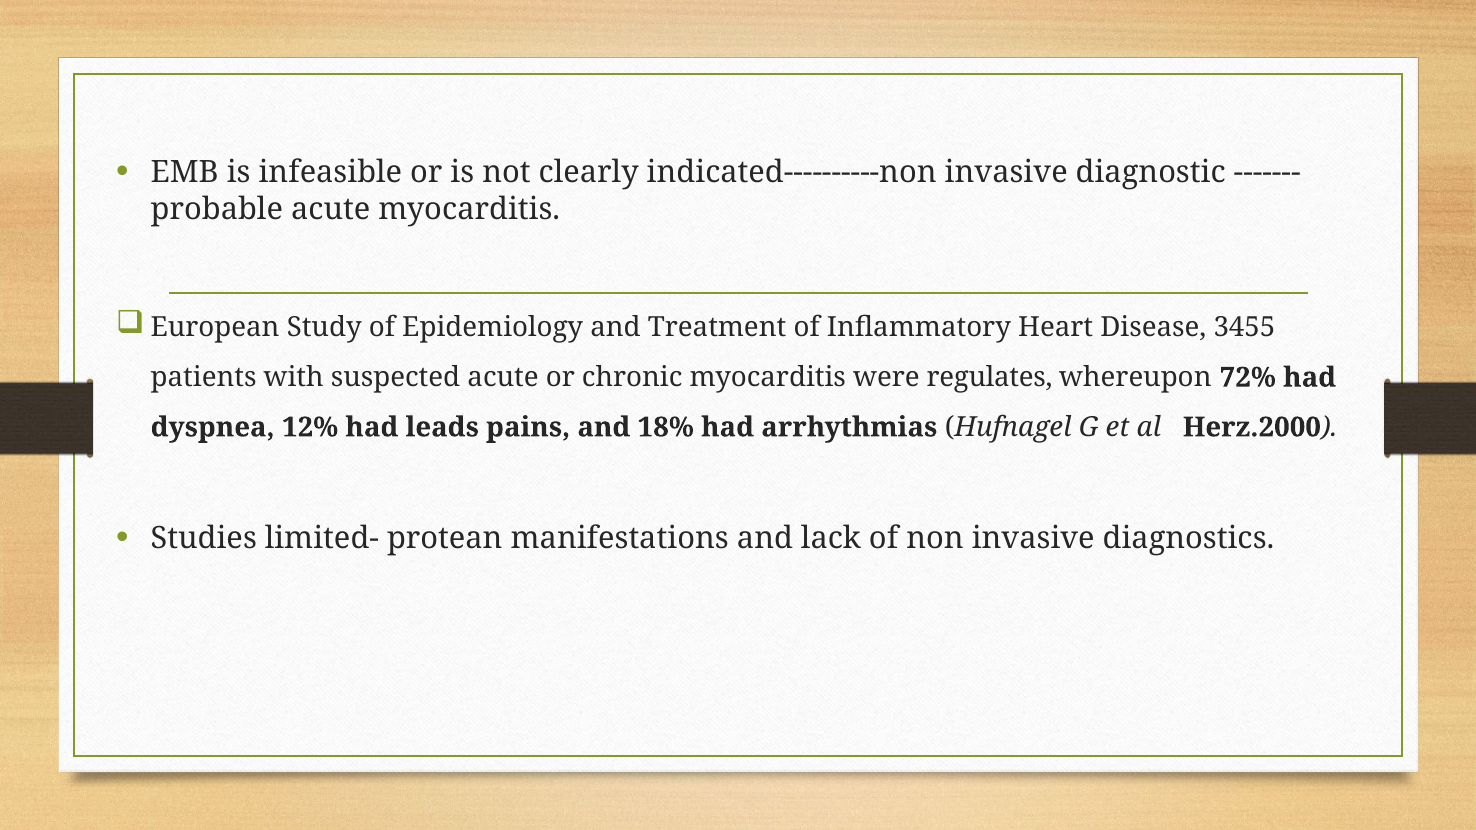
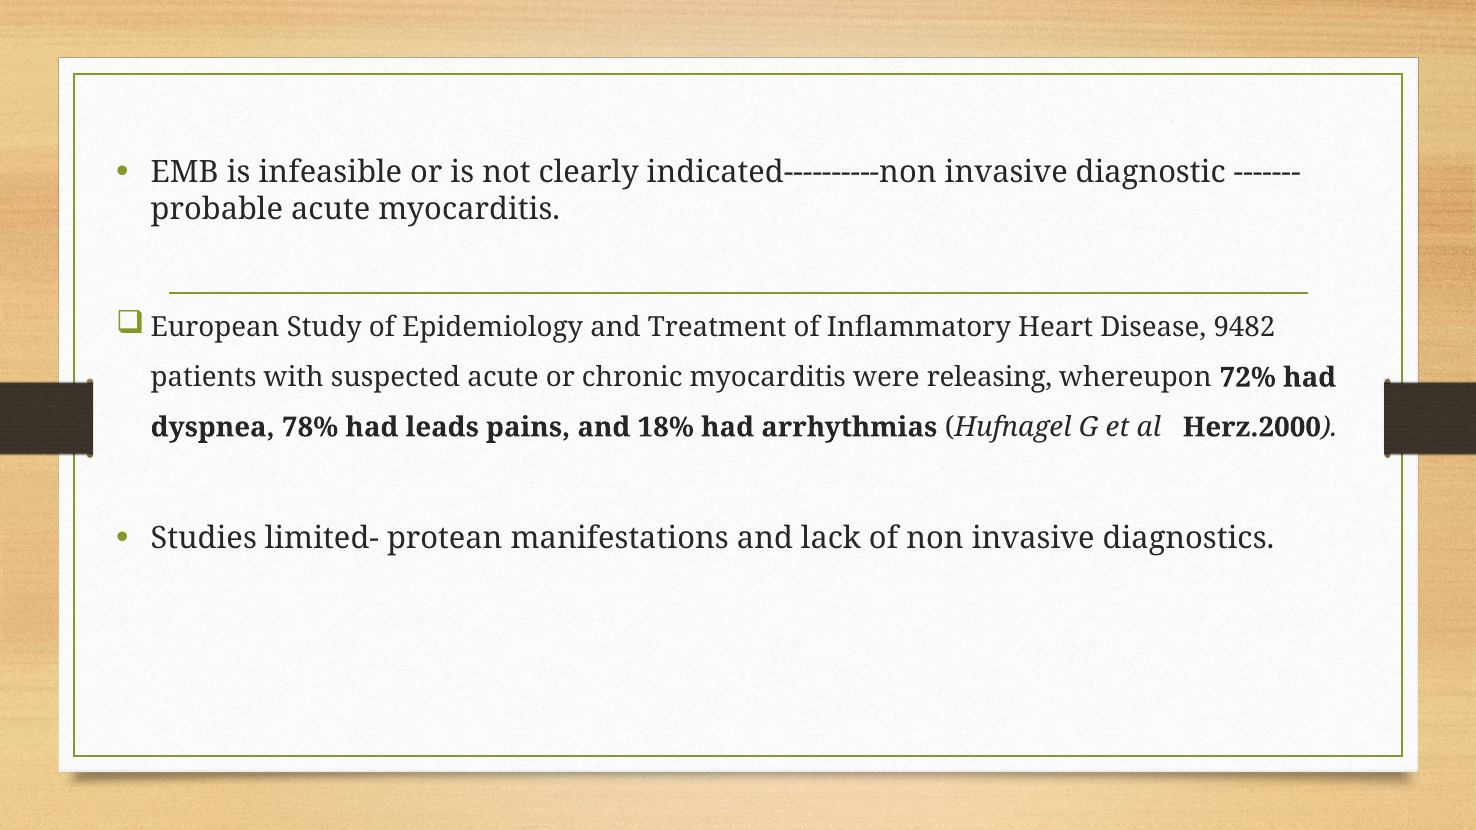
3455: 3455 -> 9482
regulates: regulates -> releasing
12%: 12% -> 78%
